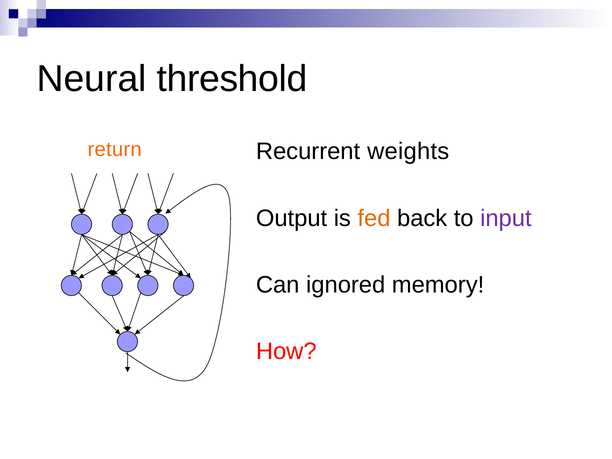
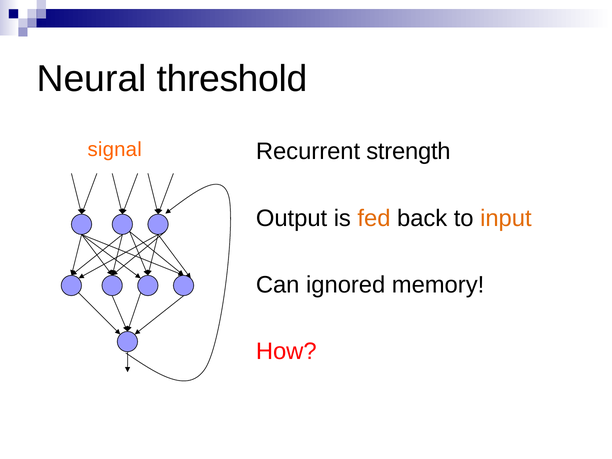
return: return -> signal
weights: weights -> strength
input colour: purple -> orange
